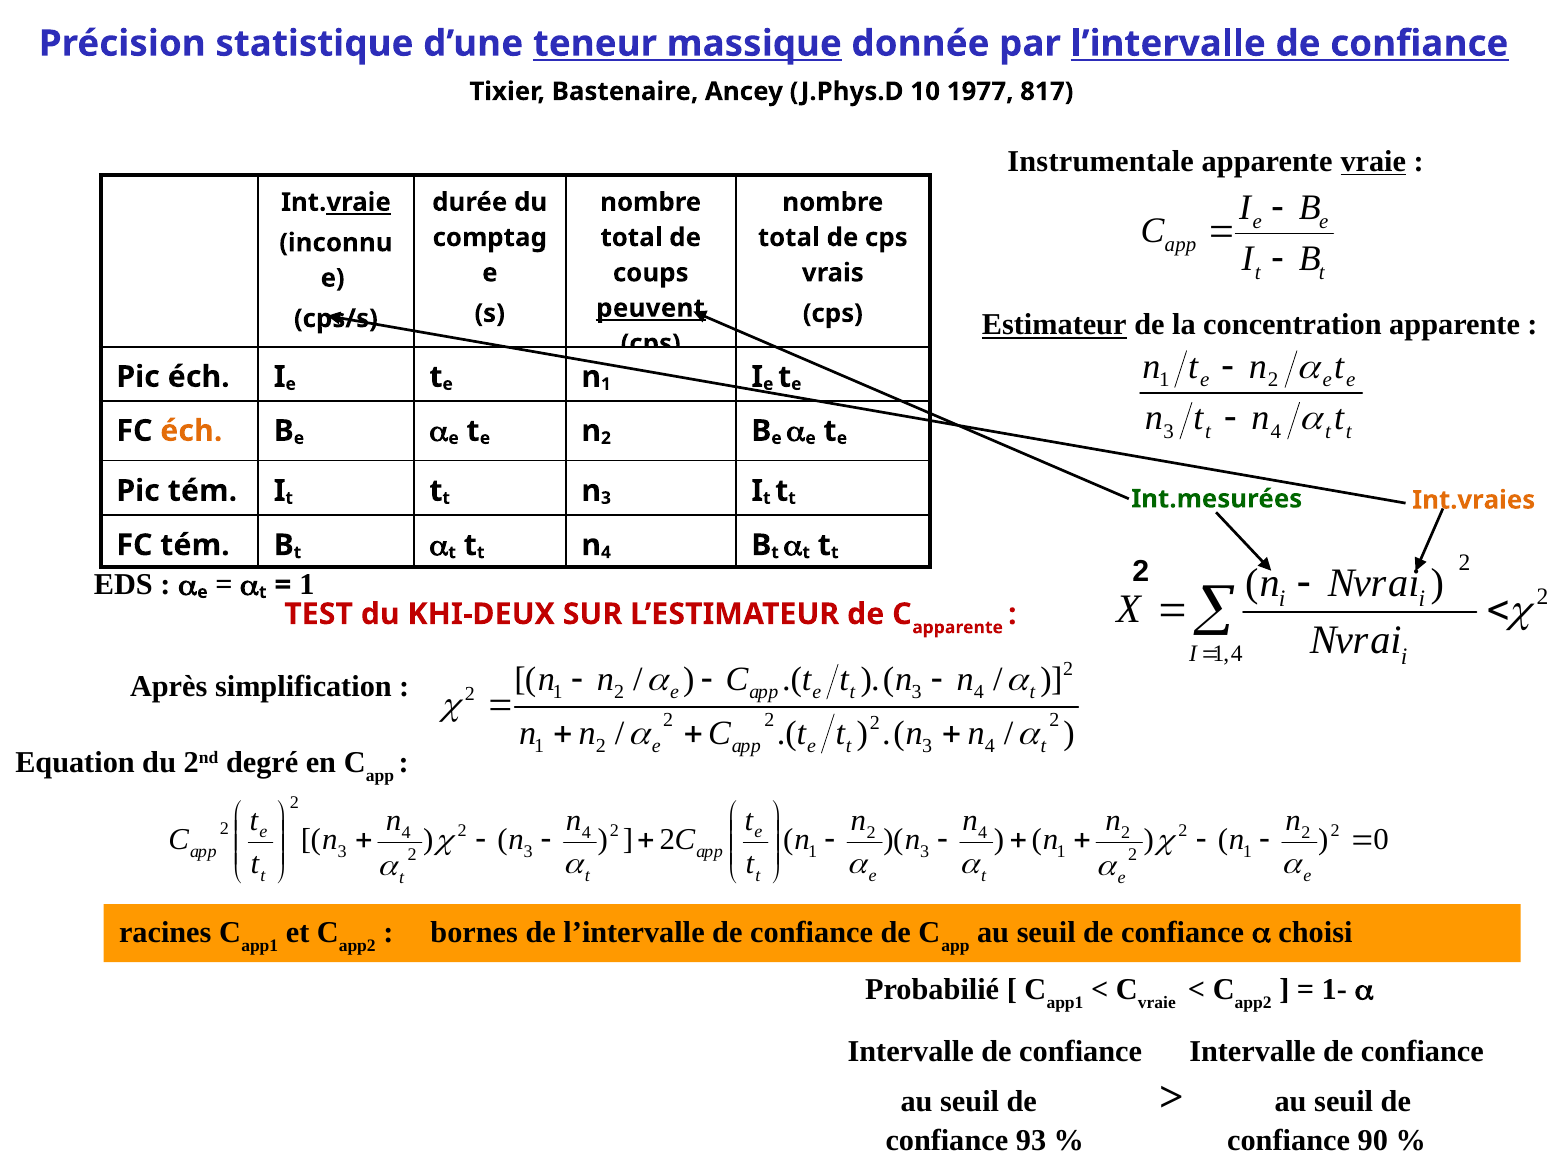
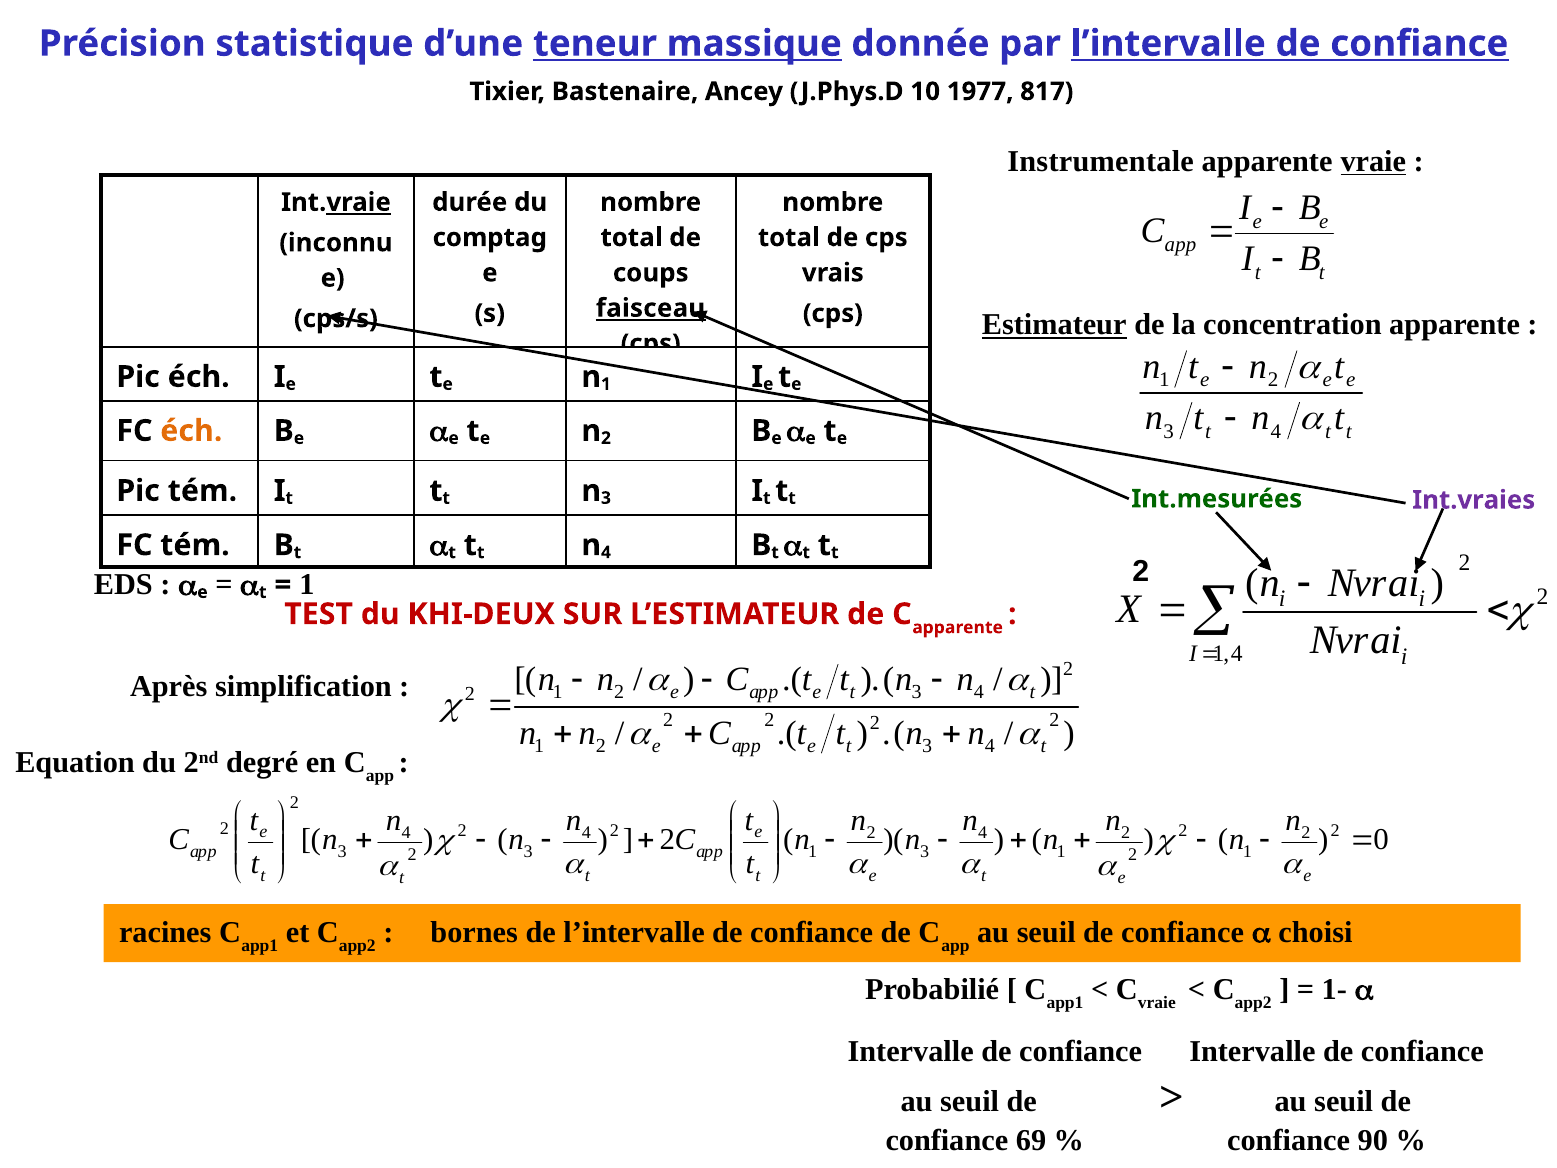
peuvent: peuvent -> faisceau
Int.vraies colour: orange -> purple
93: 93 -> 69
